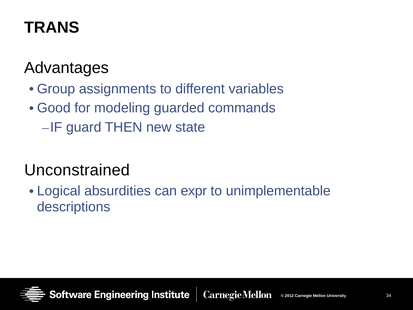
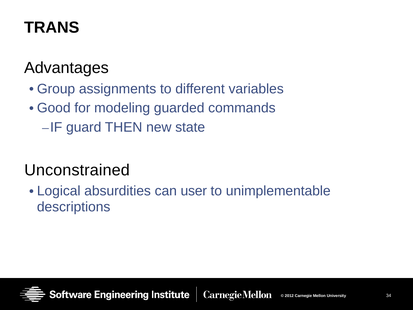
expr: expr -> user
